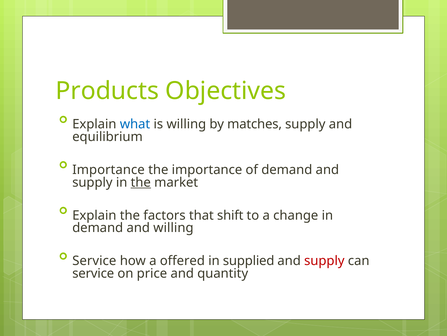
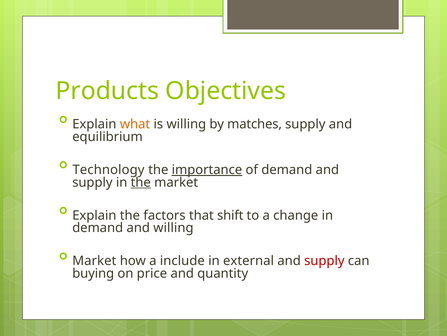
what colour: blue -> orange
Importance at (109, 169): Importance -> Technology
importance at (207, 169) underline: none -> present
Service at (94, 260): Service -> Market
offered: offered -> include
supplied: supplied -> external
service at (93, 273): service -> buying
